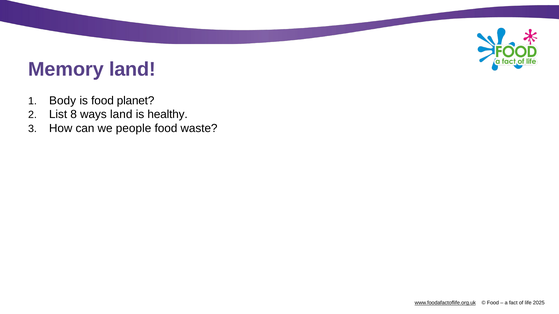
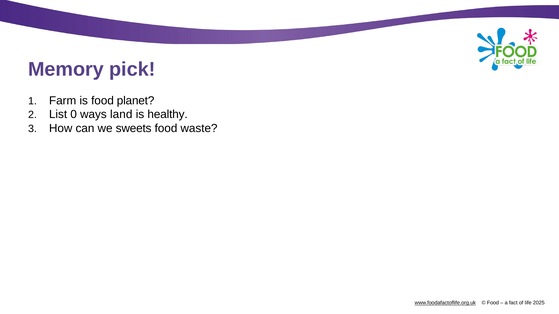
Memory land: land -> pick
Body: Body -> Farm
8: 8 -> 0
people: people -> sweets
